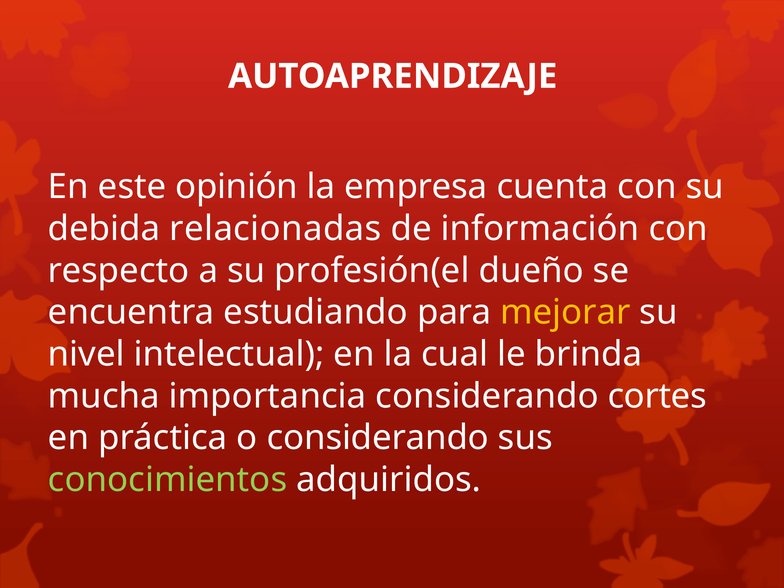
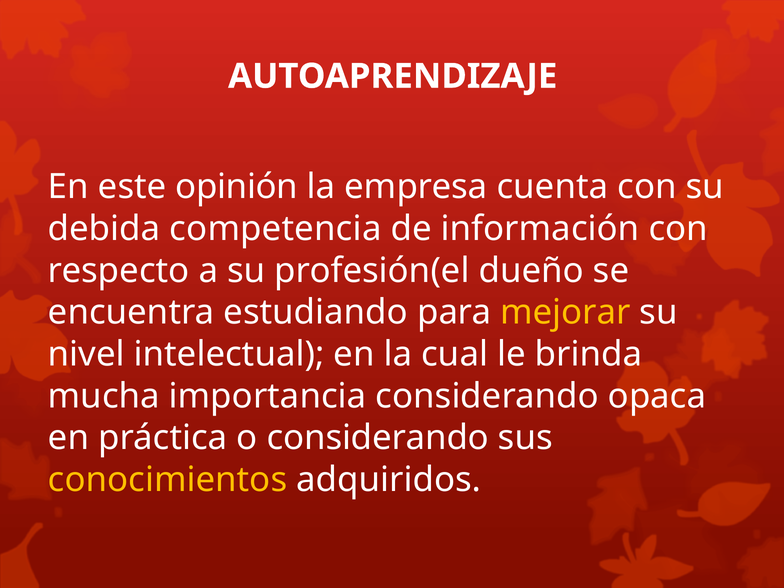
relacionadas: relacionadas -> competencia
cortes: cortes -> opaca
conocimientos colour: light green -> yellow
